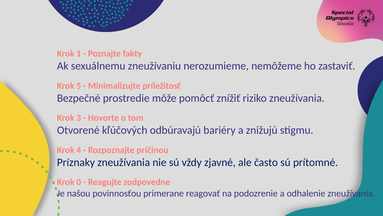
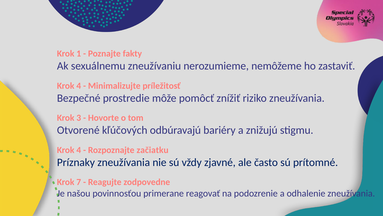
5 at (79, 86): 5 -> 4
príčinou: príčinou -> začiatku
0: 0 -> 7
